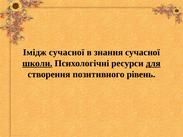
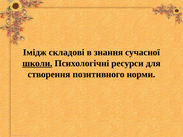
Імідж сучасної: сучасної -> складові
для underline: present -> none
рівень: рівень -> норми
